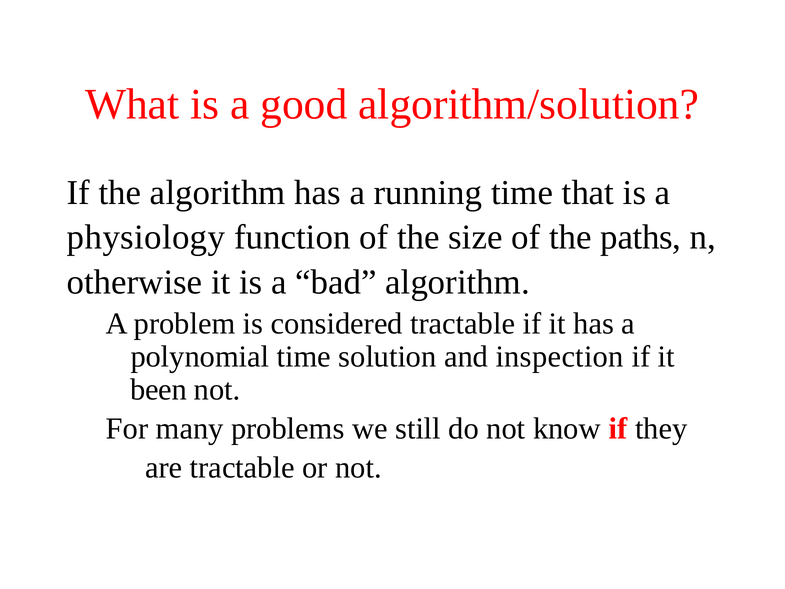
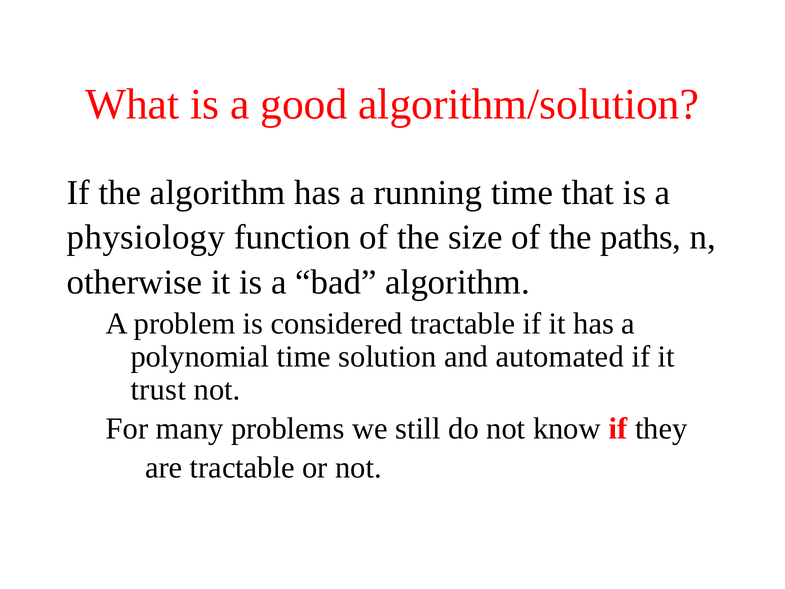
inspection: inspection -> automated
been: been -> trust
